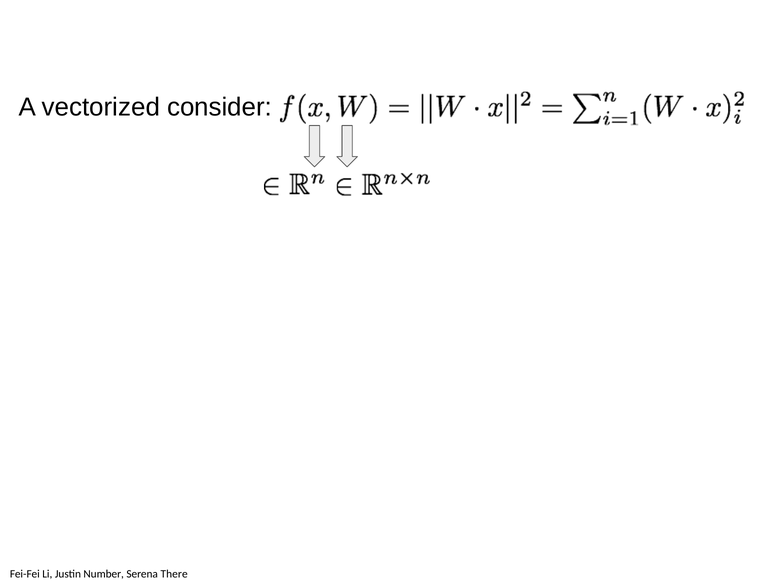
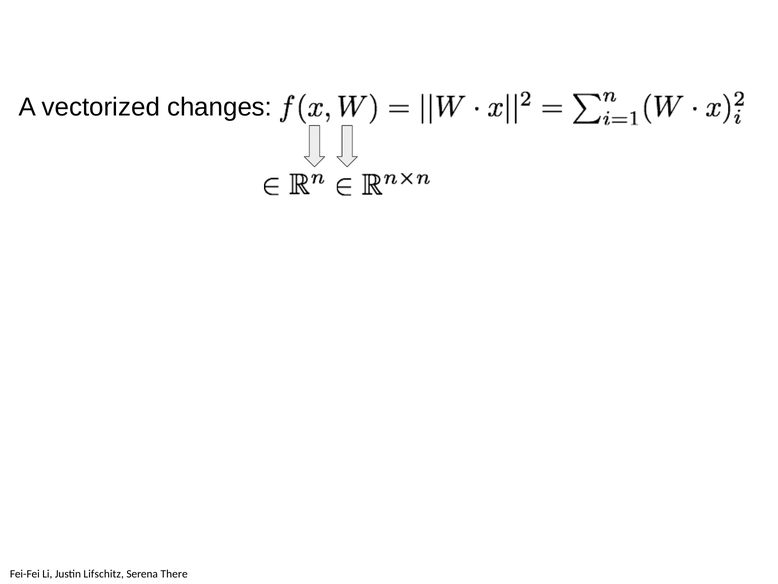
consider: consider -> changes
Number: Number -> Lifschitz
